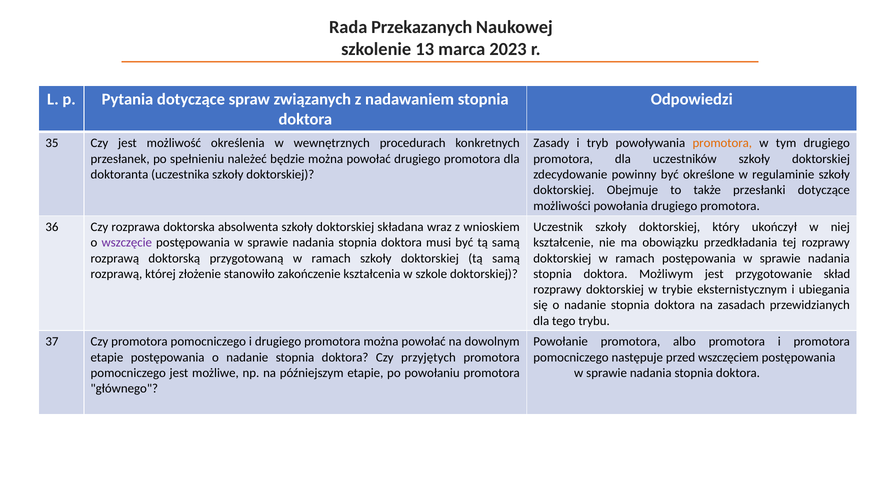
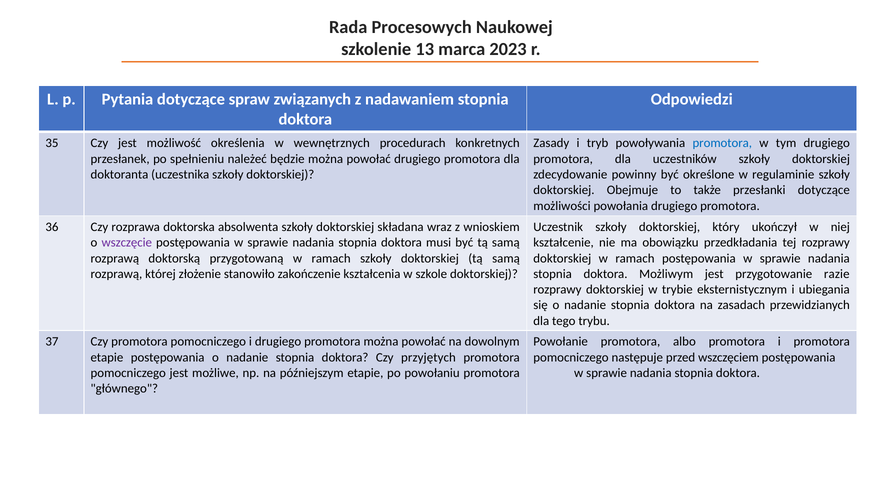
Przekazanych: Przekazanych -> Procesowych
promotora at (722, 143) colour: orange -> blue
skład: skład -> razie
